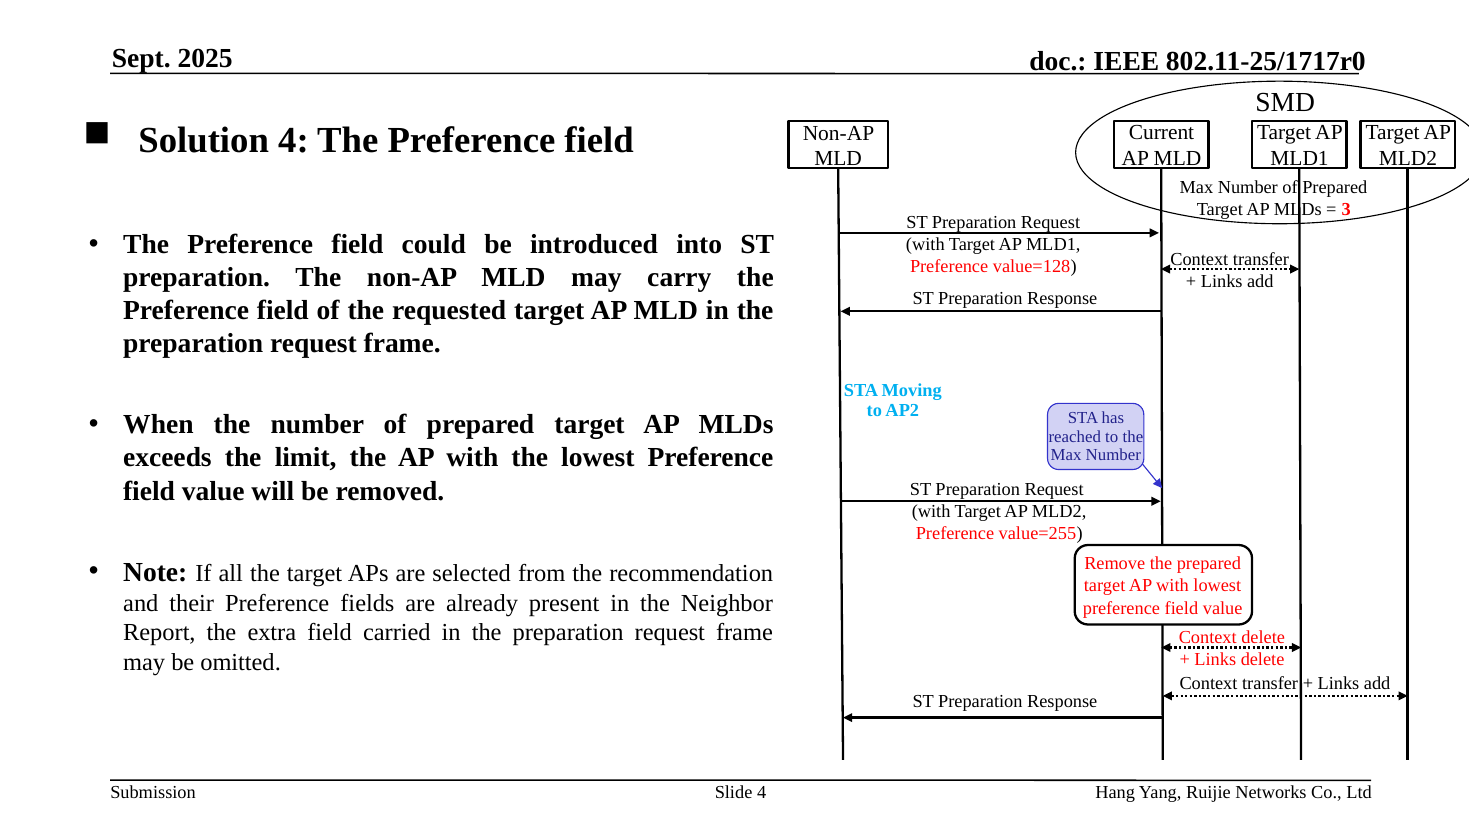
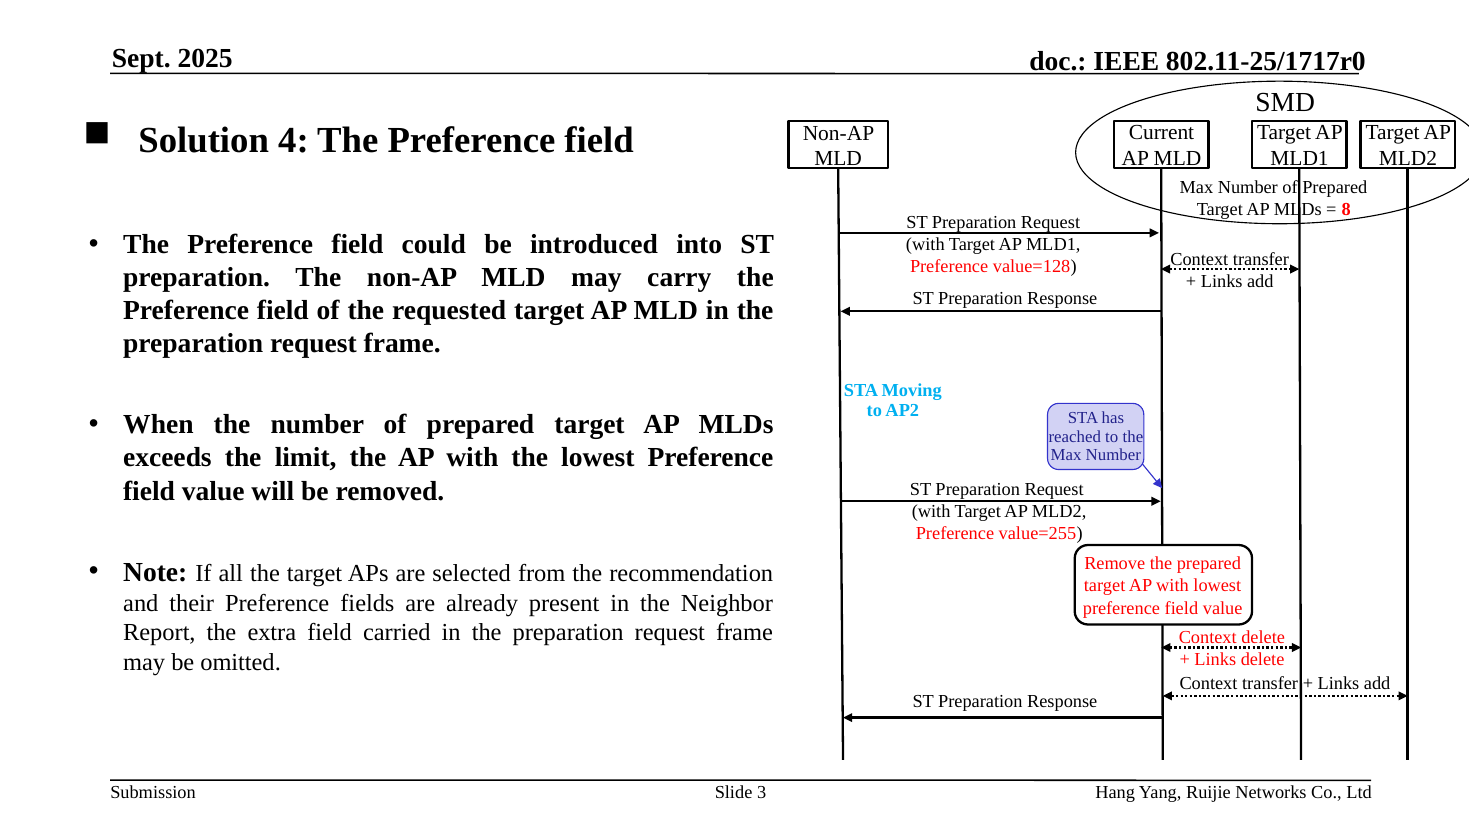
3: 3 -> 8
Slide 4: 4 -> 3
